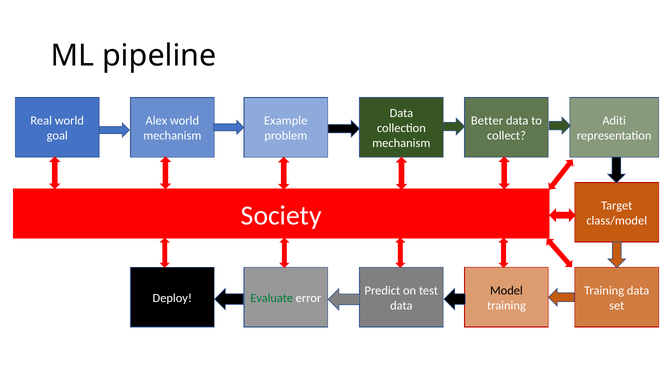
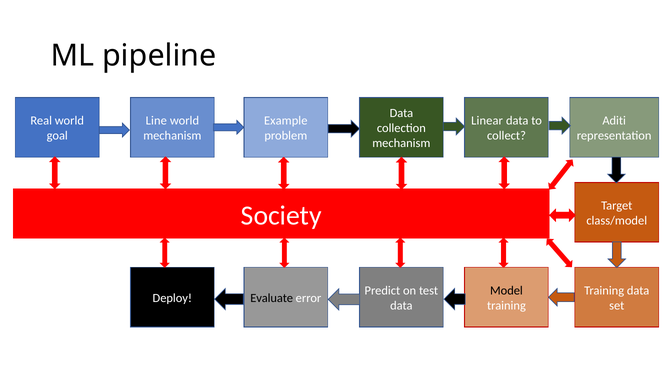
Alex: Alex -> Line
Better: Better -> Linear
Evaluate colour: green -> black
